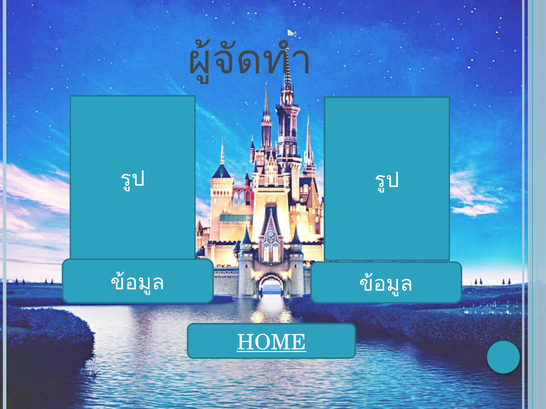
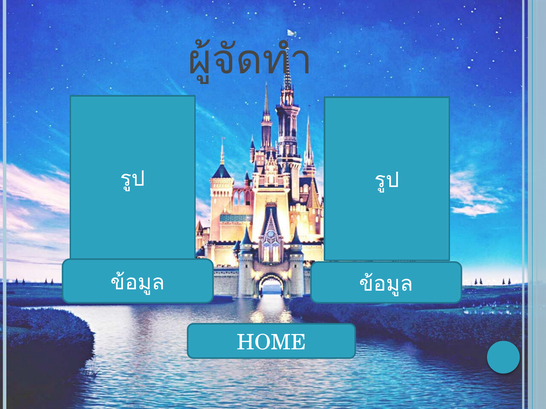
HOME underline: present -> none
